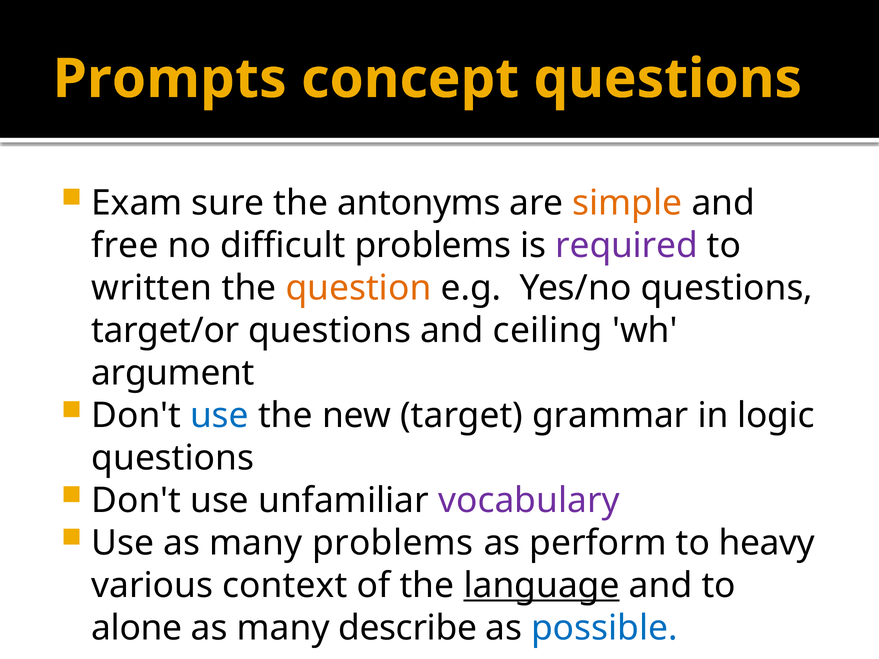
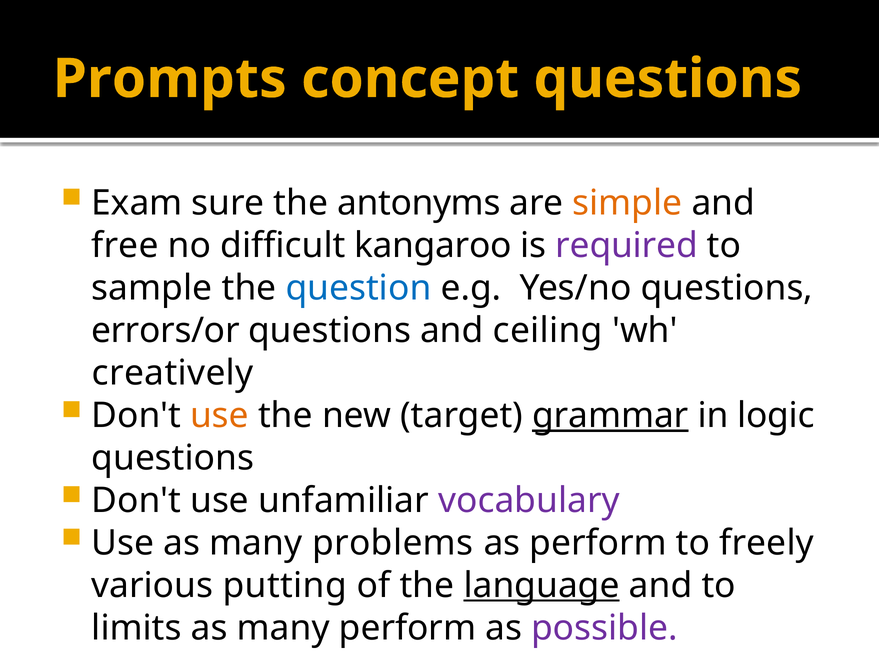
difficult problems: problems -> kangaroo
written: written -> sample
question colour: orange -> blue
target/or: target/or -> errors/or
argument: argument -> creatively
use at (219, 416) colour: blue -> orange
grammar underline: none -> present
heavy: heavy -> freely
context: context -> putting
alone: alone -> limits
many describe: describe -> perform
possible colour: blue -> purple
